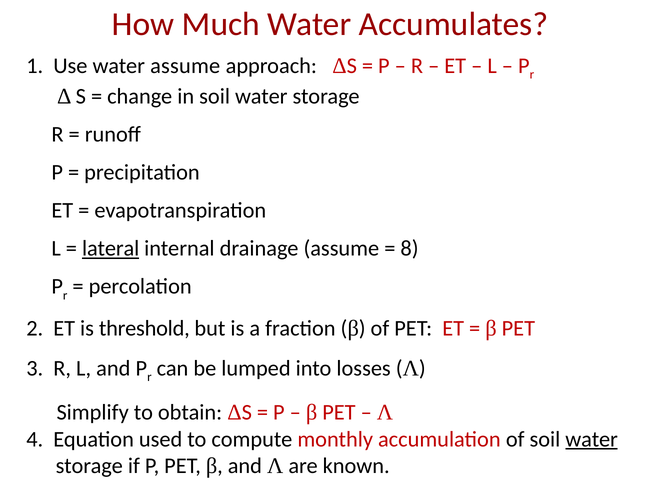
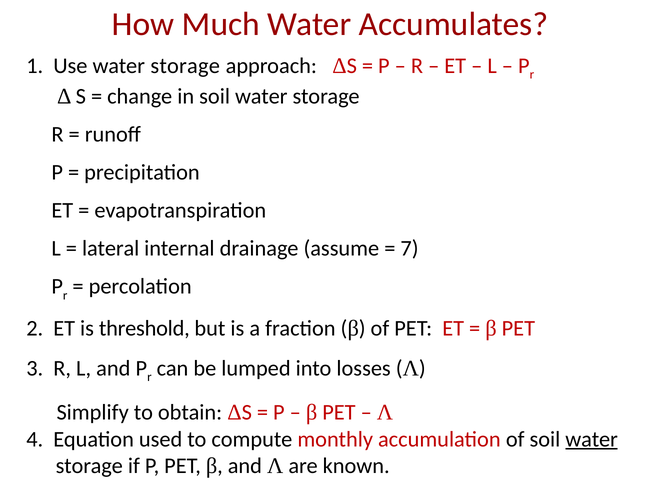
Use water assume: assume -> storage
lateral underline: present -> none
8: 8 -> 7
